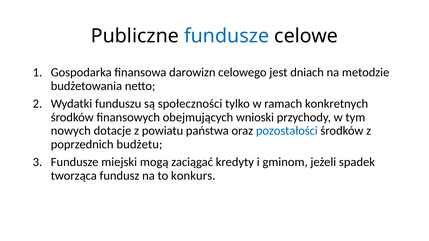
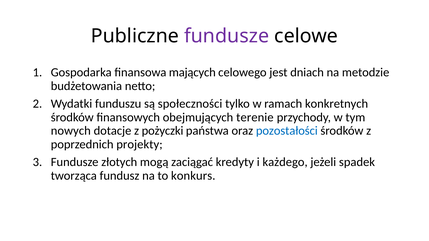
fundusze at (227, 36) colour: blue -> purple
darowizn: darowizn -> mających
wnioski: wnioski -> terenie
powiatu: powiatu -> pożyczki
budżetu: budżetu -> projekty
miejski: miejski -> złotych
gminom: gminom -> każdego
